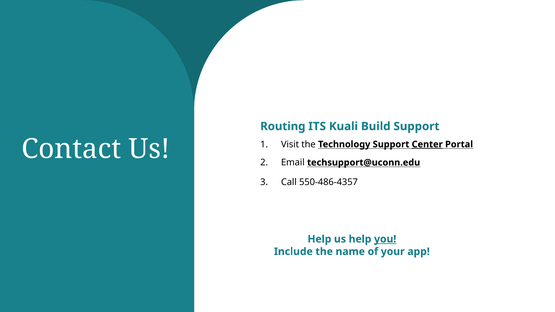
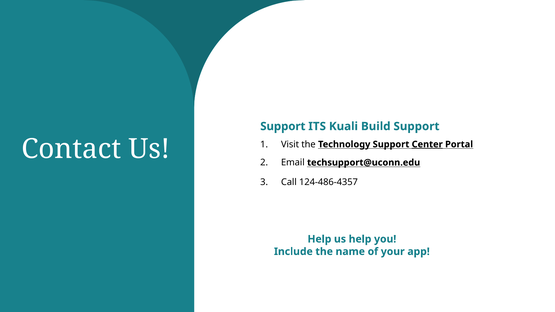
Routing at (283, 126): Routing -> Support
550-486-4357: 550-486-4357 -> 124-486-4357
you underline: present -> none
